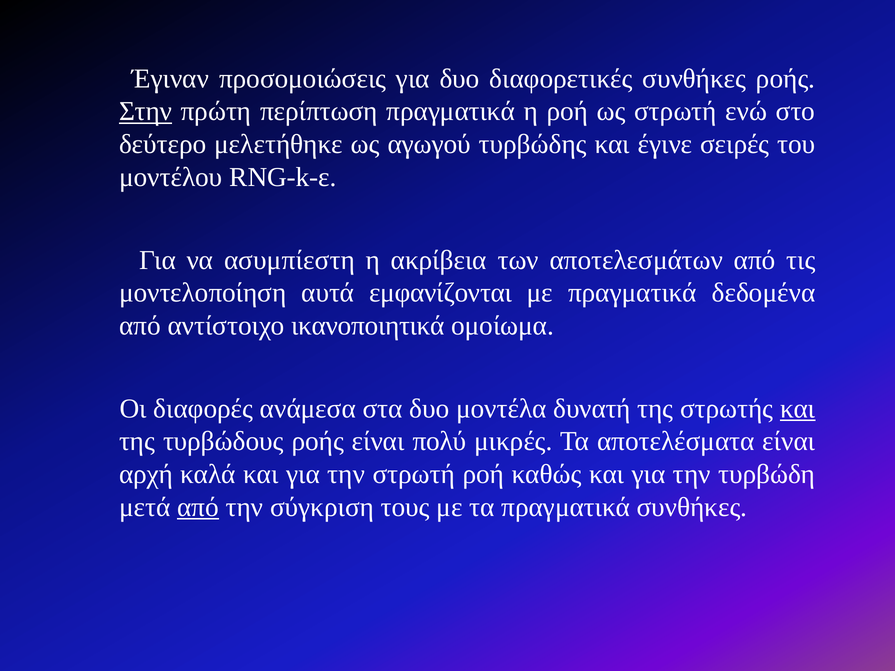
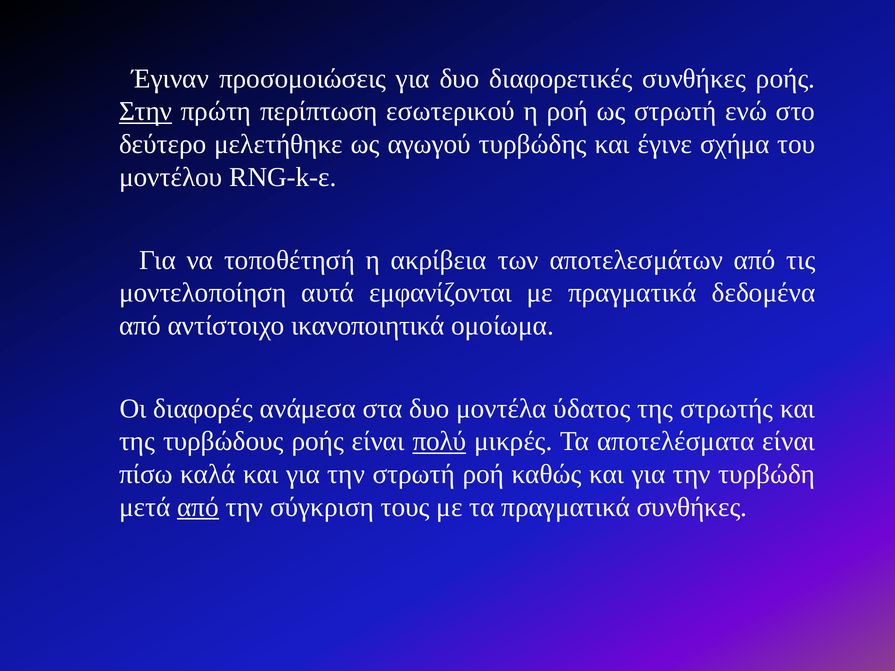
περίπτωση πραγματικά: πραγματικά -> εσωτερικού
σειρές: σειρές -> σχήμα
ασυμπίεστη: ασυμπίεστη -> τοποθέτησή
δυνατή: δυνατή -> ύδατος
και at (798, 409) underline: present -> none
πολύ underline: none -> present
αρχή: αρχή -> πίσω
